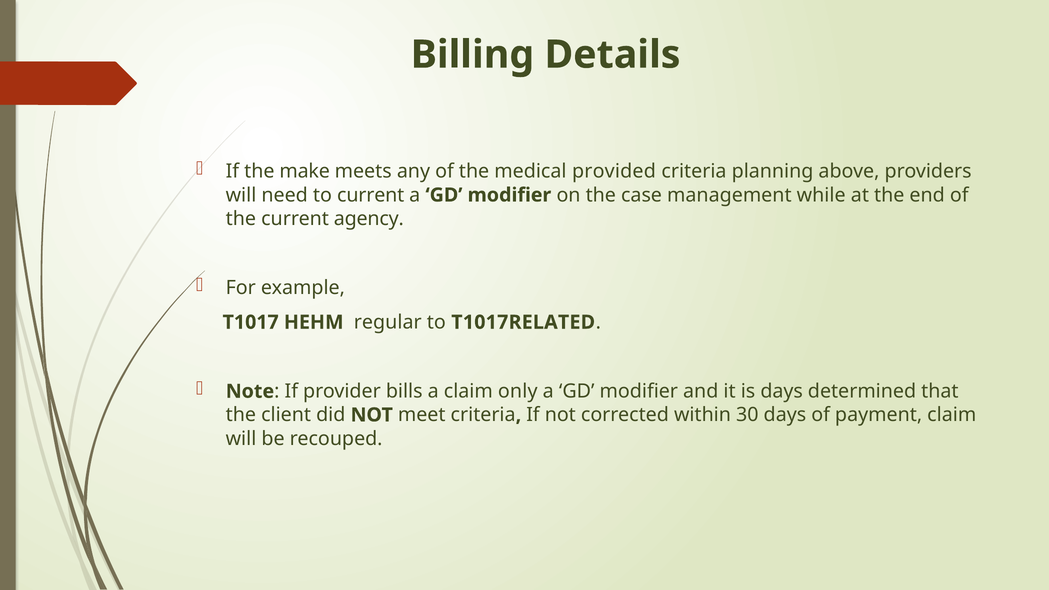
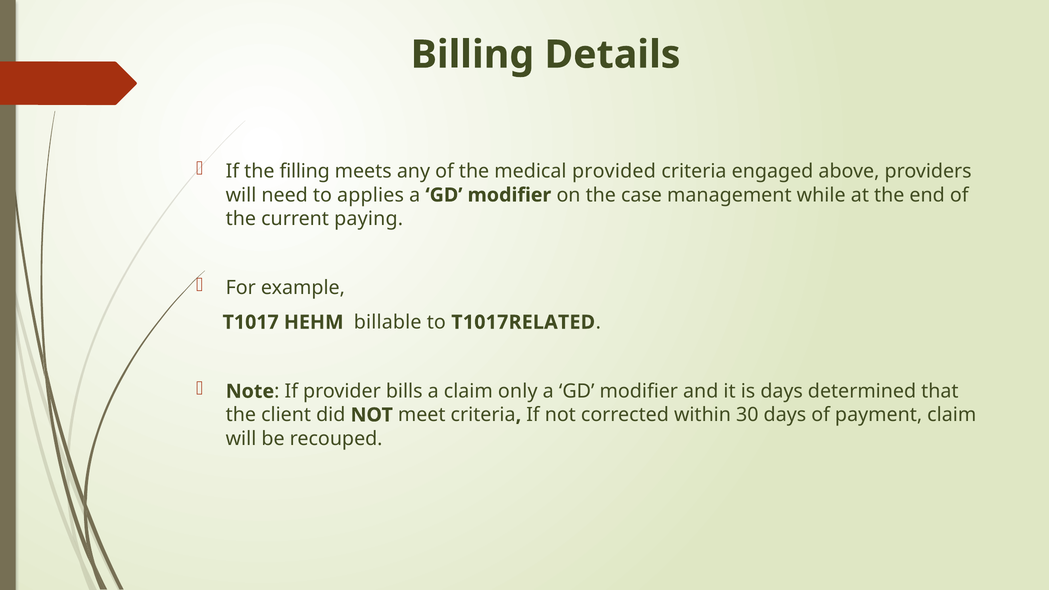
make: make -> filling
planning: planning -> engaged
to current: current -> applies
agency: agency -> paying
regular: regular -> billable
